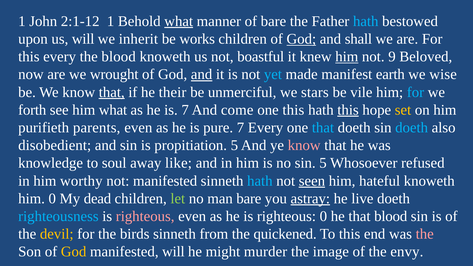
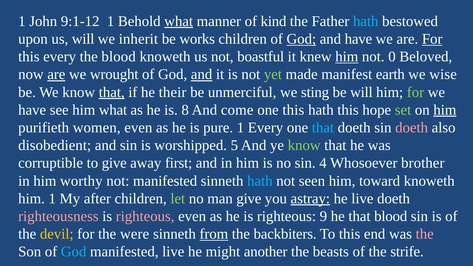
2:1-12: 2:1-12 -> 9:1-12
of bare: bare -> kind
and shall: shall -> have
For at (432, 39) underline: none -> present
9: 9 -> 0
are at (56, 74) underline: none -> present
yet colour: light blue -> light green
stars: stars -> sting
be vile: vile -> will
for at (416, 92) colour: light blue -> light green
forth at (32, 110): forth -> have
is 7: 7 -> 8
this at (348, 110) underline: present -> none
set colour: yellow -> light green
him at (445, 110) underline: none -> present
parents: parents -> women
pure 7: 7 -> 1
doeth at (412, 128) colour: light blue -> pink
propitiation: propitiation -> worshipped
know at (304, 145) colour: pink -> light green
knowledge: knowledge -> corruptible
to soul: soul -> give
like: like -> first
sin 5: 5 -> 4
refused: refused -> brother
seen underline: present -> none
hateful: hateful -> toward
him 0: 0 -> 1
dead: dead -> after
man bare: bare -> give
righteousness colour: light blue -> pink
righteous 0: 0 -> 9
birds: birds -> were
from underline: none -> present
quickened: quickened -> backbiters
God at (74, 252) colour: yellow -> light blue
manifested will: will -> live
murder: murder -> another
image: image -> beasts
envy: envy -> strife
